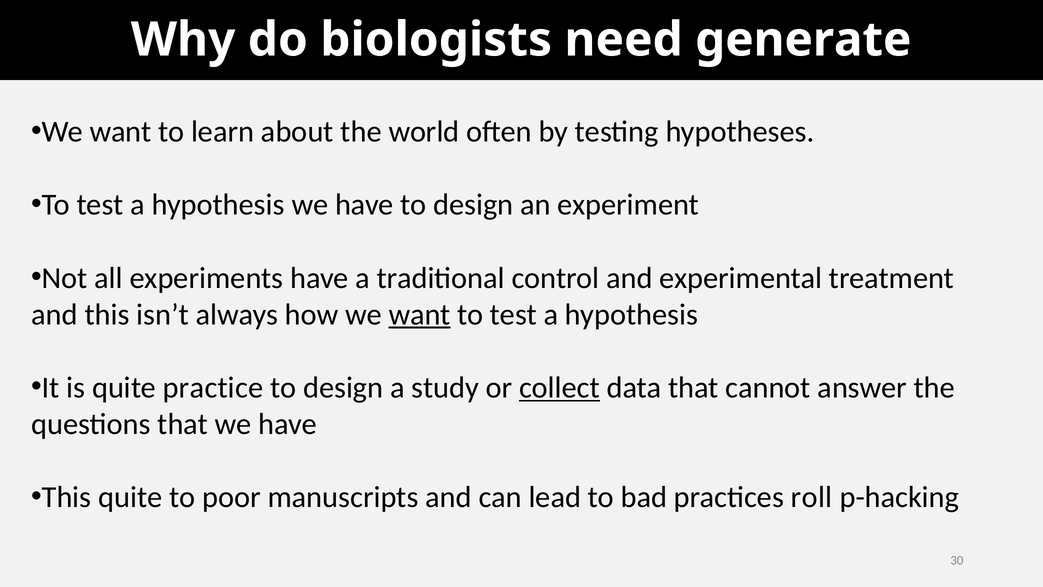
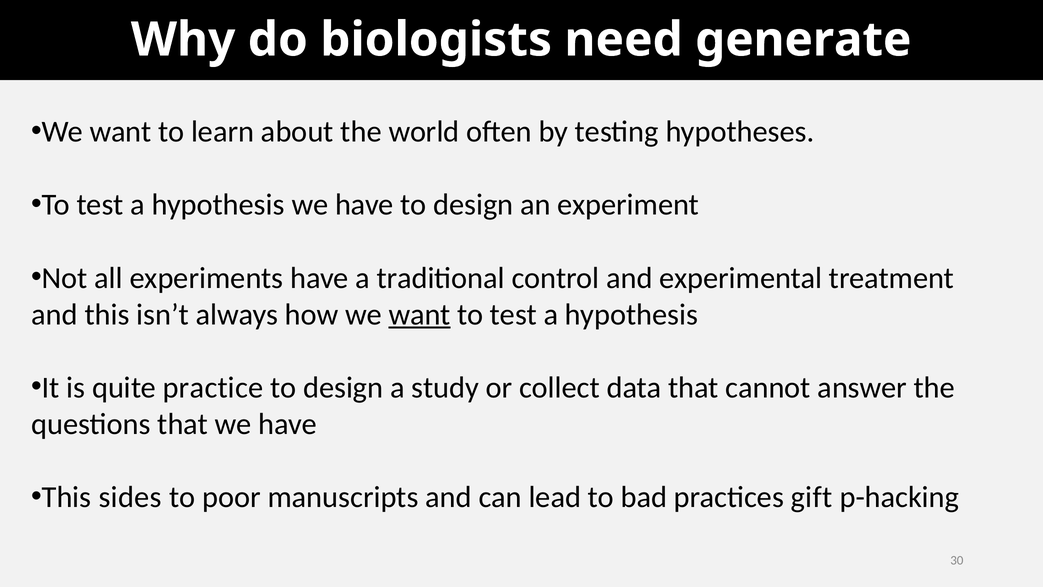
collect underline: present -> none
This quite: quite -> sides
roll: roll -> gift
